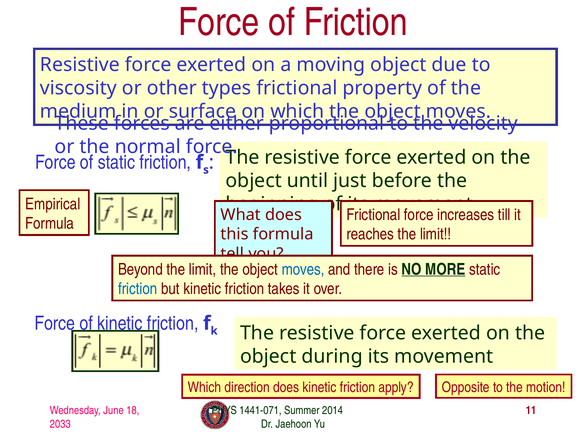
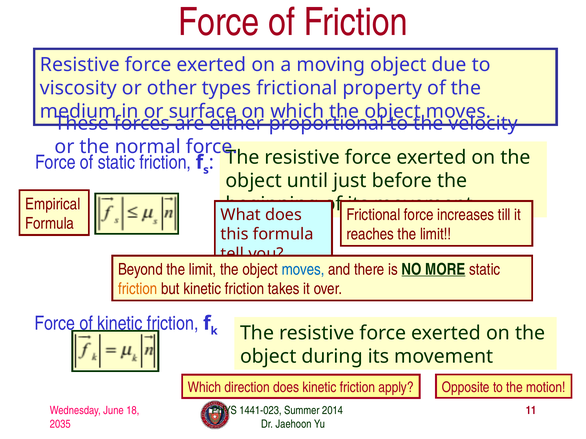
friction at (138, 289) colour: blue -> orange
1441-071: 1441-071 -> 1441-023
2033: 2033 -> 2035
